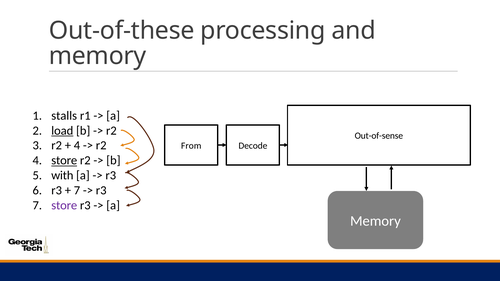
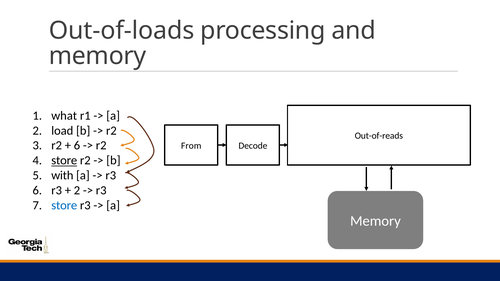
Out-of-these: Out-of-these -> Out-of-loads
stalls: stalls -> what
load underline: present -> none
Out-of-sense: Out-of-sense -> Out-of-reads
4 at (77, 146): 4 -> 6
7 at (77, 191): 7 -> 2
store at (64, 206) colour: purple -> blue
